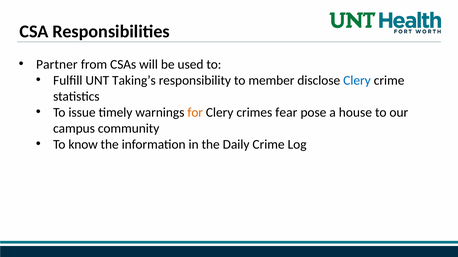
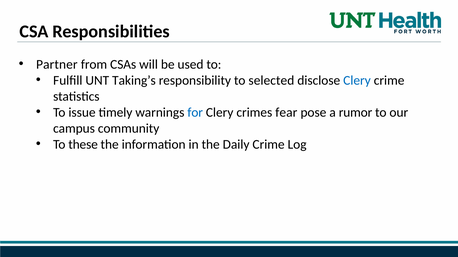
member: member -> selected
for colour: orange -> blue
house: house -> rumor
know: know -> these
